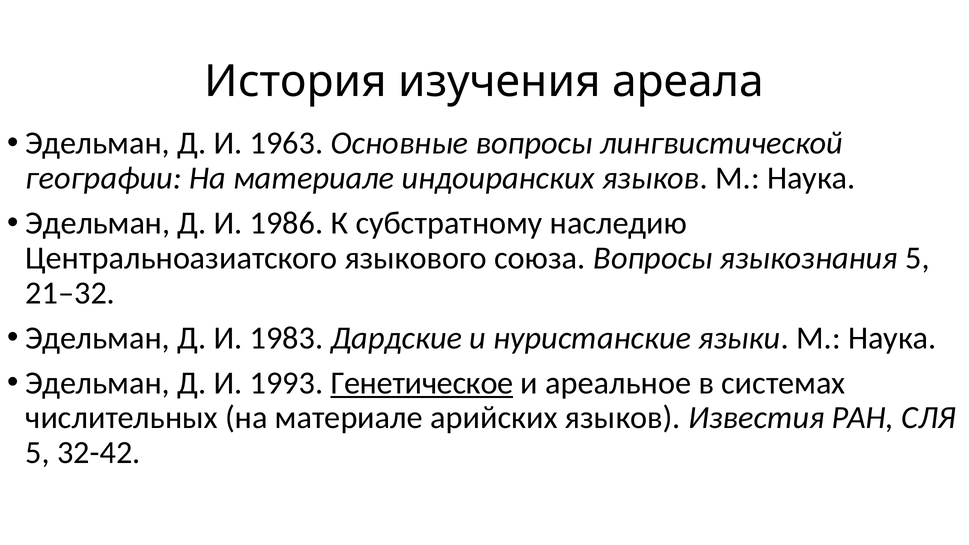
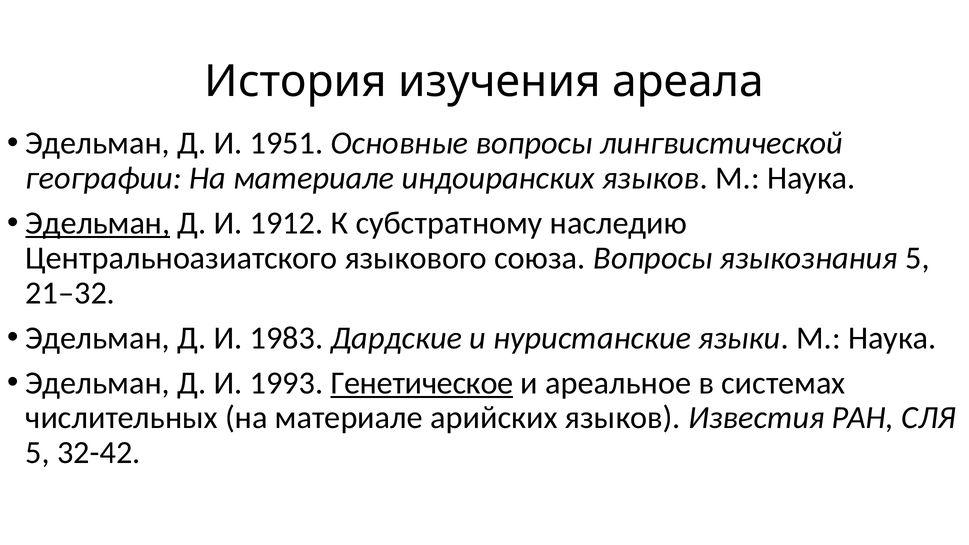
1963: 1963 -> 1951
Эдельман at (98, 223) underline: none -> present
1986: 1986 -> 1912
